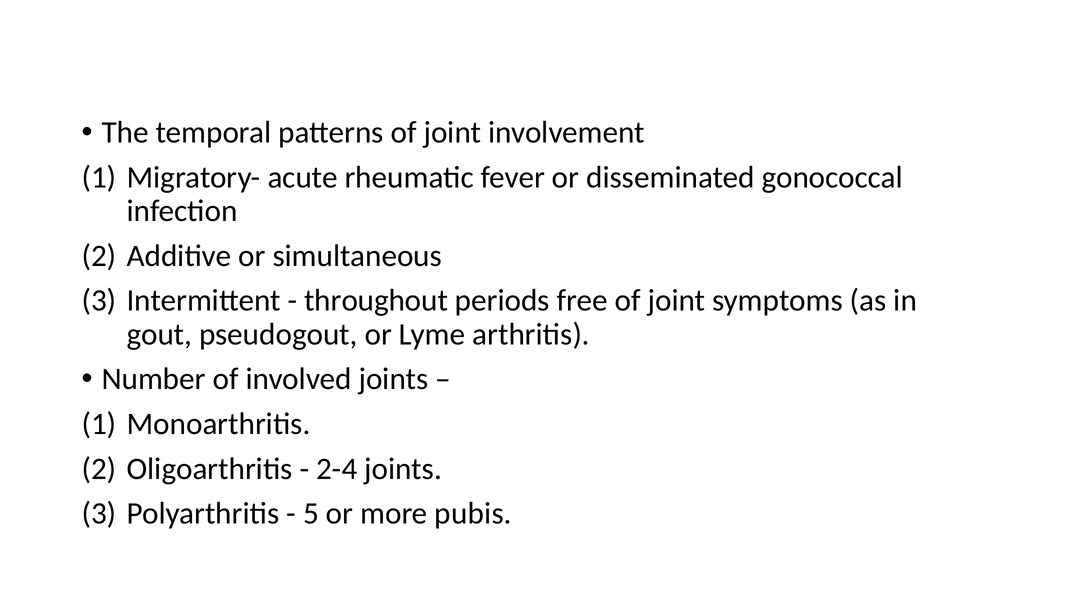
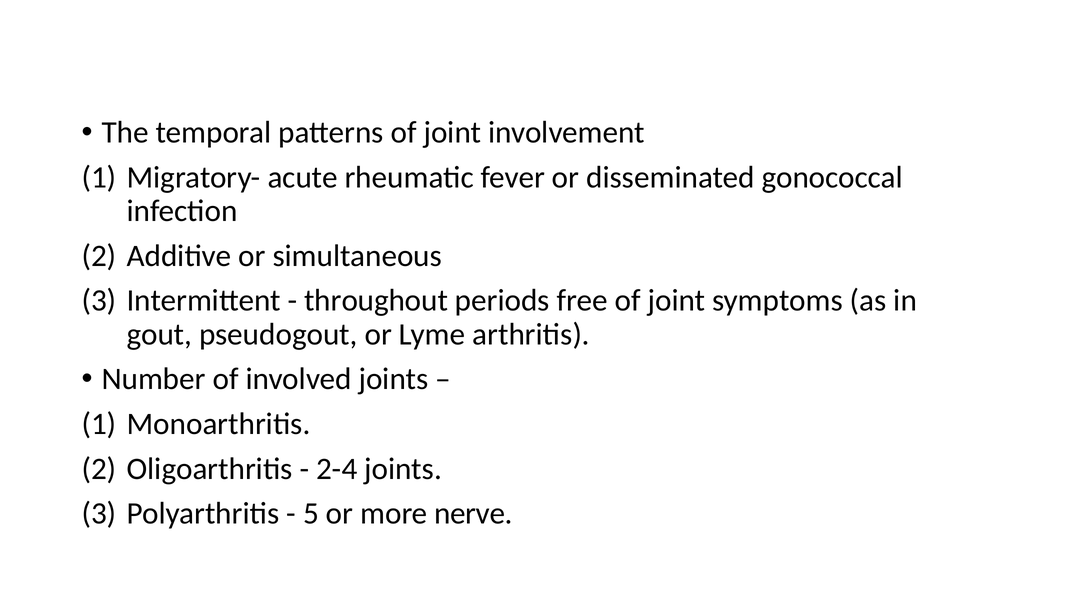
pubis: pubis -> nerve
